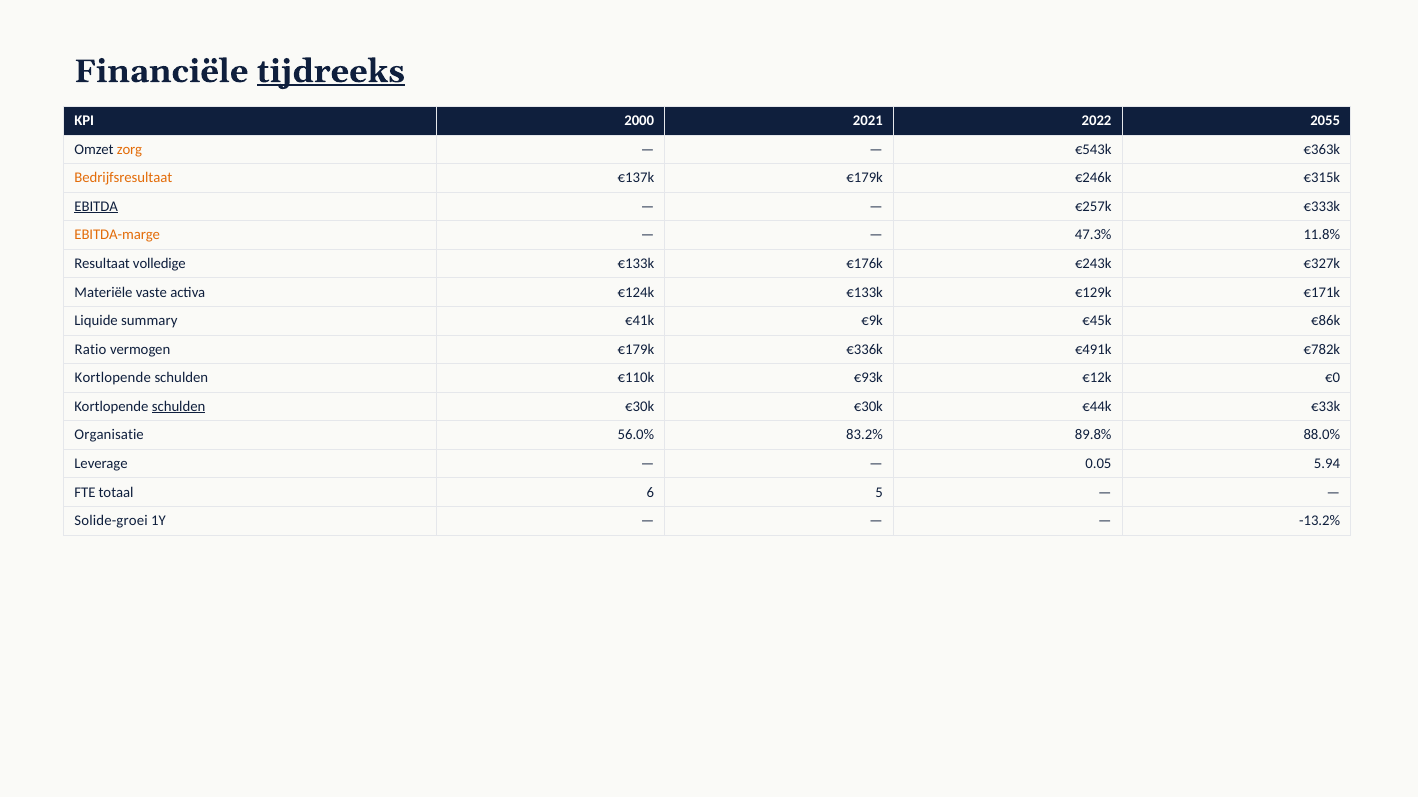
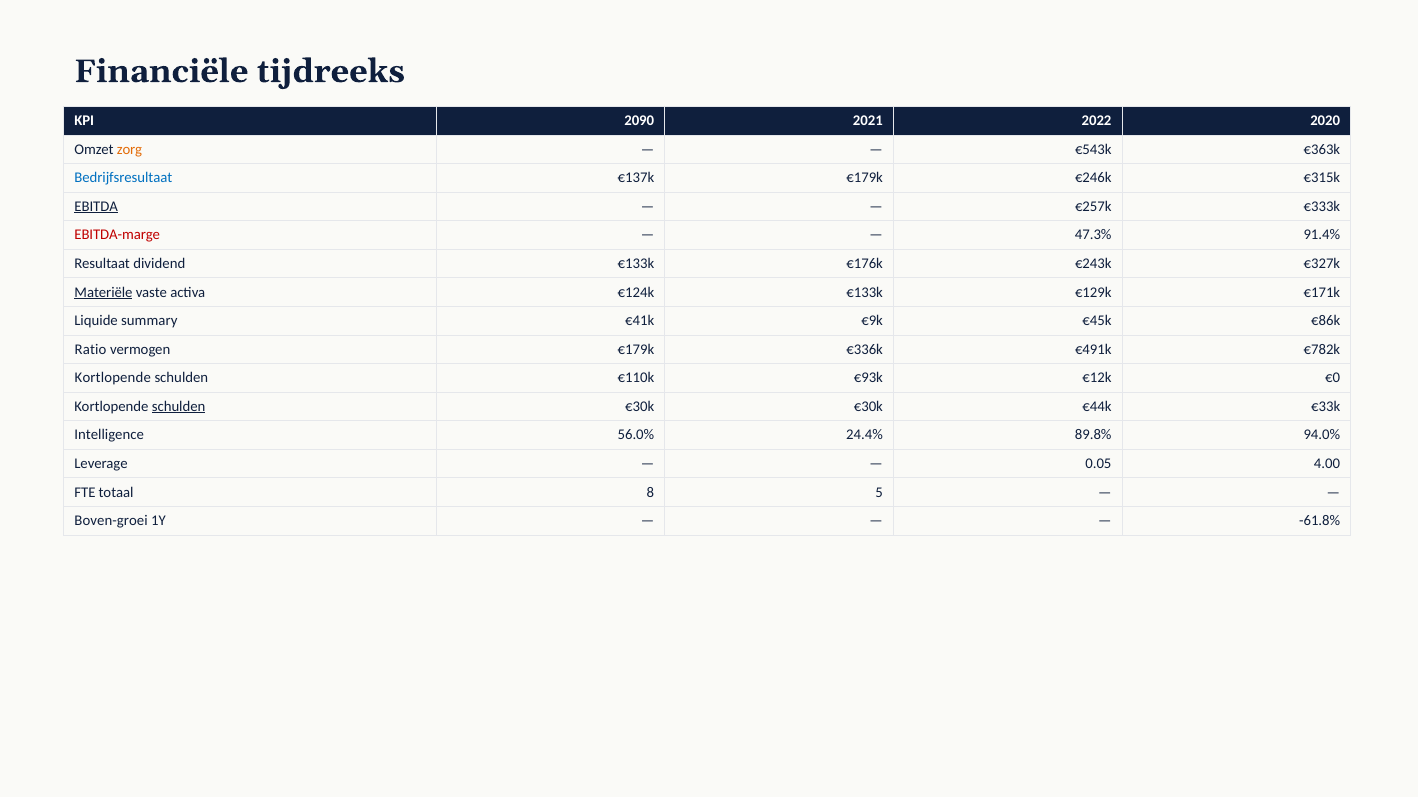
tijdreeks underline: present -> none
2000: 2000 -> 2090
2055: 2055 -> 2020
Bedrijfsresultaat colour: orange -> blue
EBITDA-marge colour: orange -> red
11.8%: 11.8% -> 91.4%
volledige: volledige -> dividend
Materiële underline: none -> present
Organisatie: Organisatie -> Intelligence
83.2%: 83.2% -> 24.4%
88.0%: 88.0% -> 94.0%
5.94: 5.94 -> 4.00
6: 6 -> 8
Solide-groei: Solide-groei -> Boven-groei
-13.2%: -13.2% -> -61.8%
